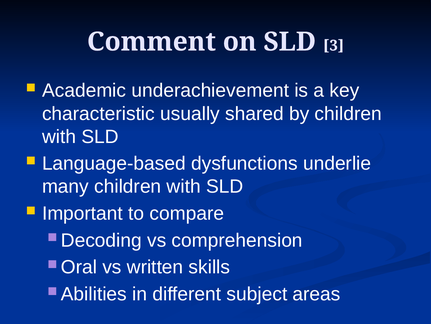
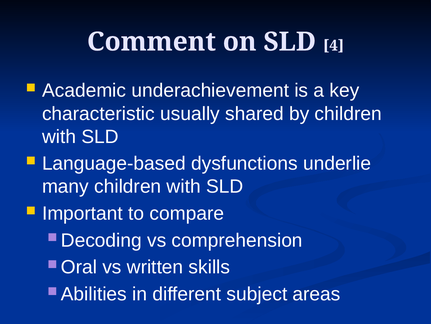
3: 3 -> 4
